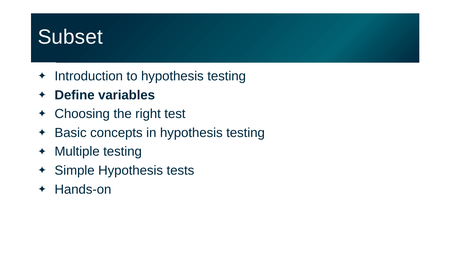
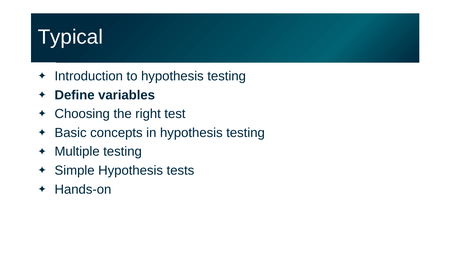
Subset: Subset -> Typical
